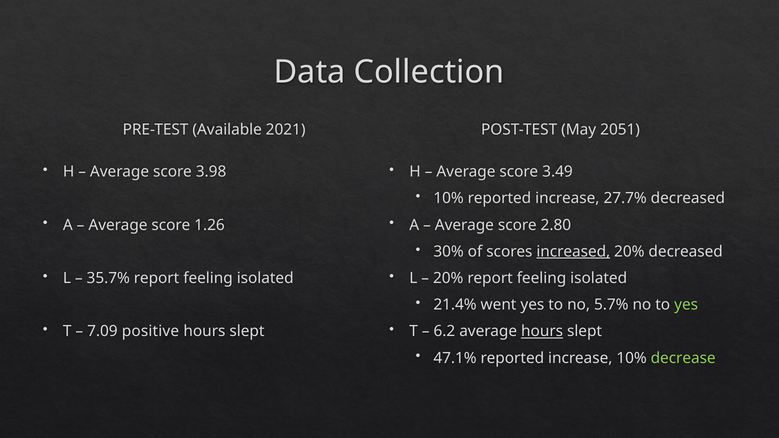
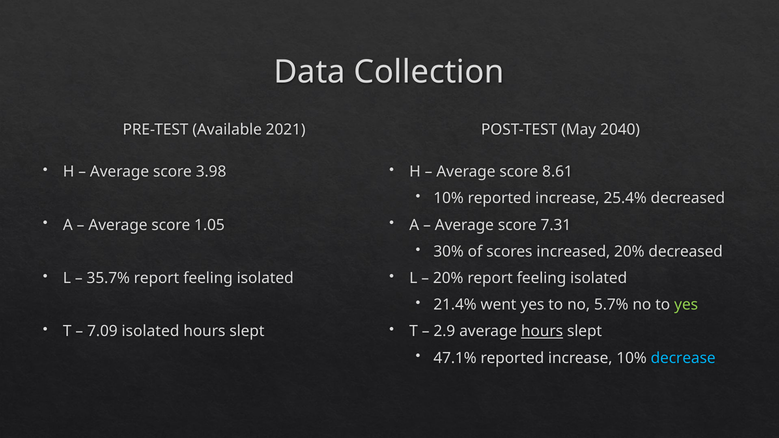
2051: 2051 -> 2040
3.49: 3.49 -> 8.61
27.7%: 27.7% -> 25.4%
1.26: 1.26 -> 1.05
2.80: 2.80 -> 7.31
increased underline: present -> none
7.09 positive: positive -> isolated
6.2: 6.2 -> 2.9
decrease colour: light green -> light blue
